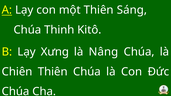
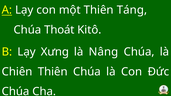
Sáng: Sáng -> Táng
Thinh: Thinh -> Thoát
